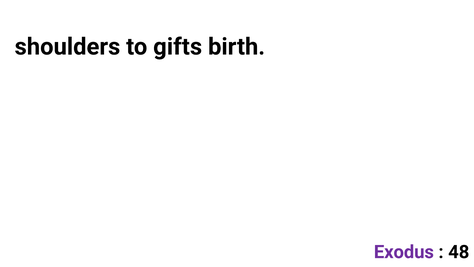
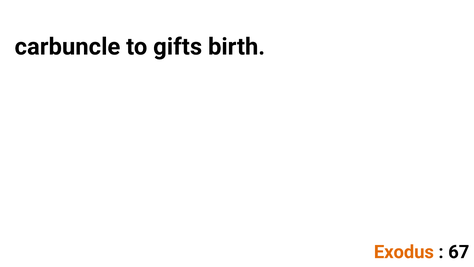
shoulders: shoulders -> carbuncle
Exodus colour: purple -> orange
48: 48 -> 67
